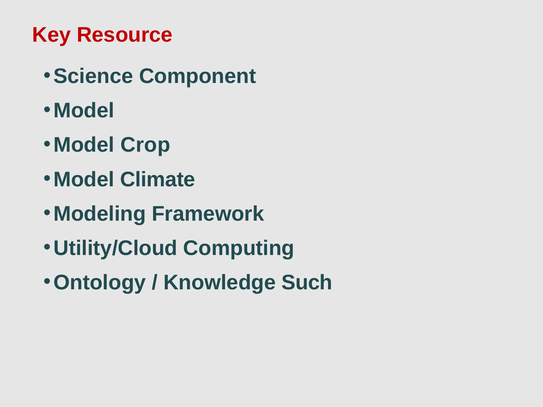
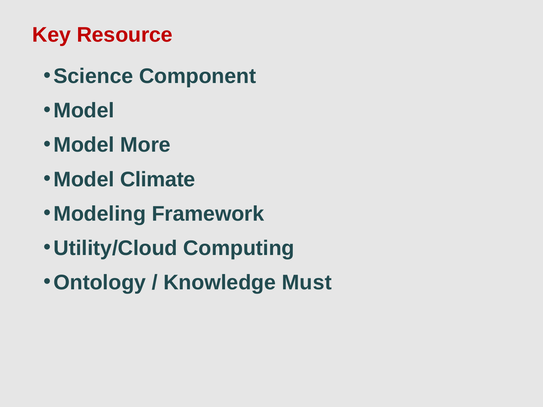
Crop: Crop -> More
Such: Such -> Must
